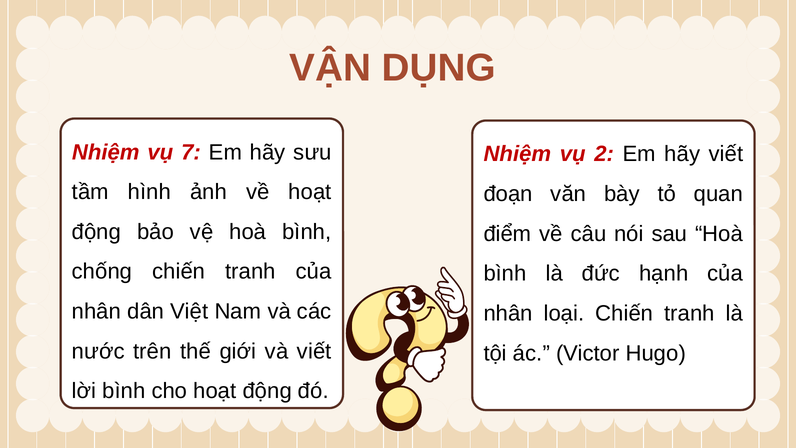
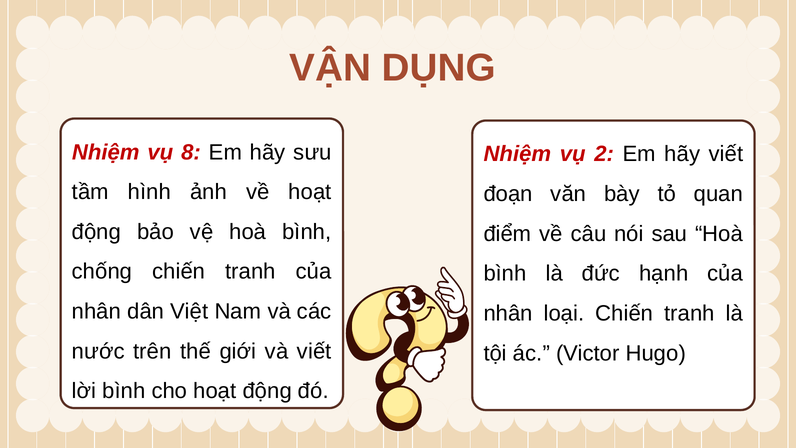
7: 7 -> 8
